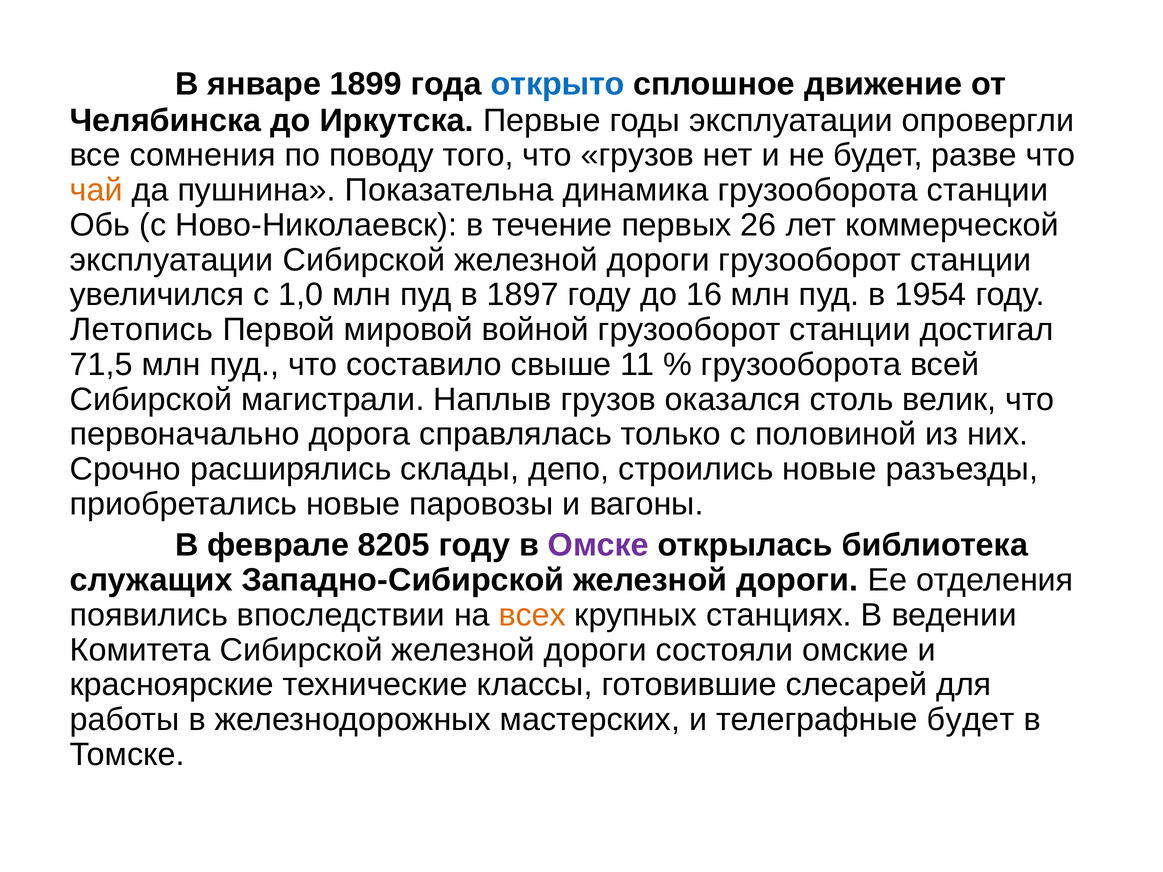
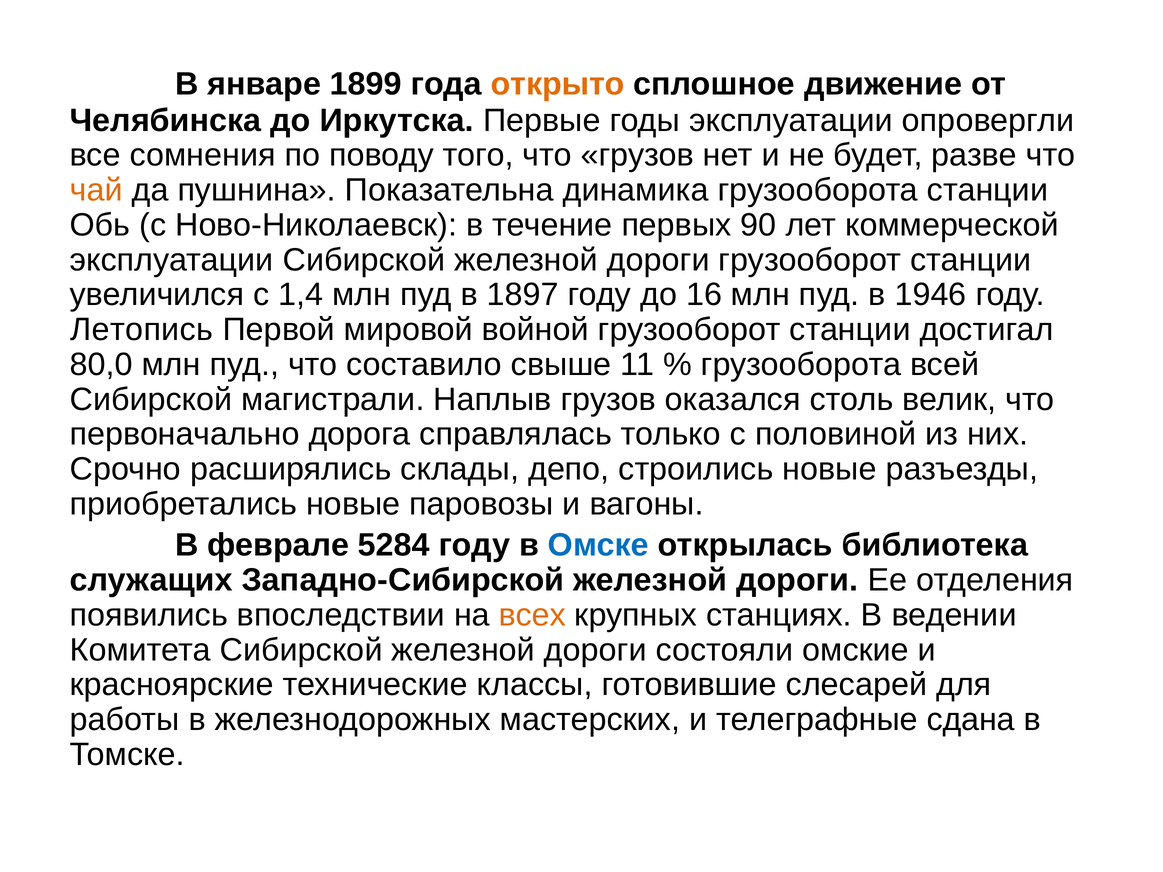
открыто colour: blue -> orange
26: 26 -> 90
1,0: 1,0 -> 1,4
1954: 1954 -> 1946
71,5: 71,5 -> 80,0
8205: 8205 -> 5284
Омске colour: purple -> blue
телеграфные будет: будет -> сдана
